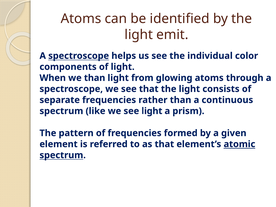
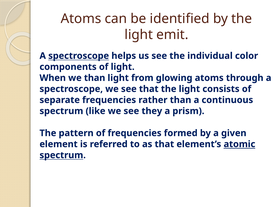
see light: light -> they
